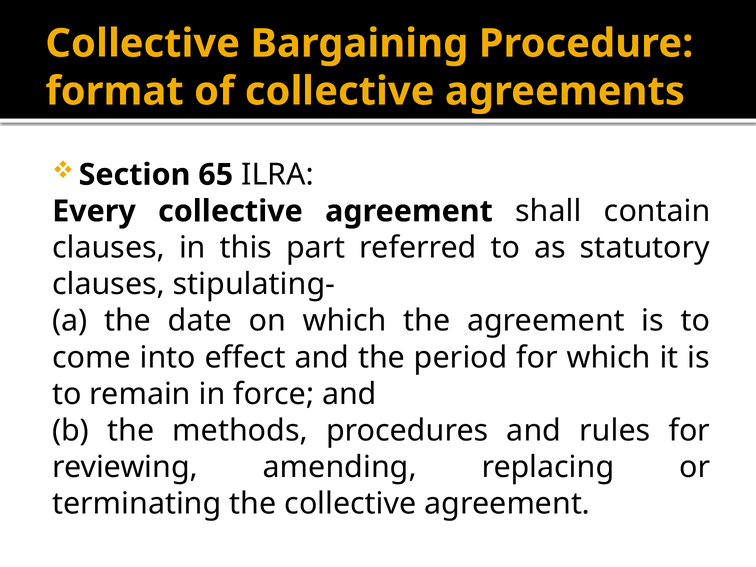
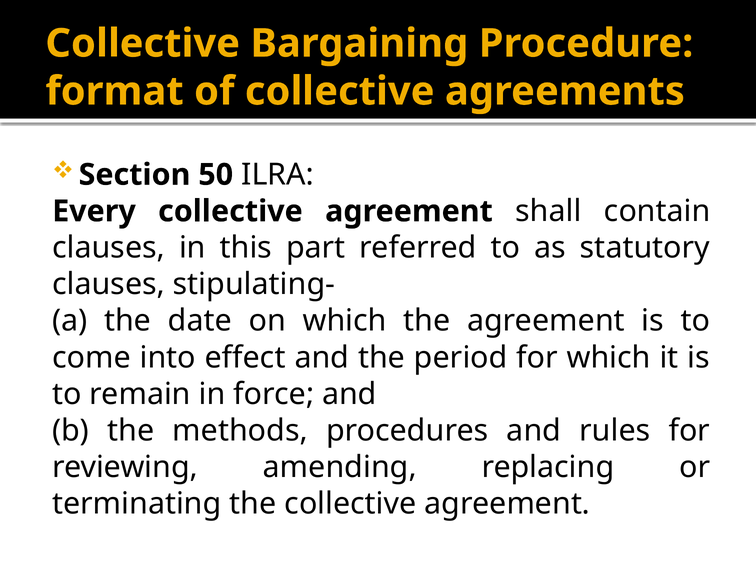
65: 65 -> 50
